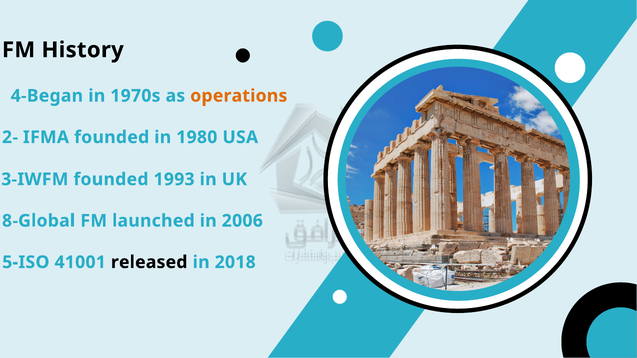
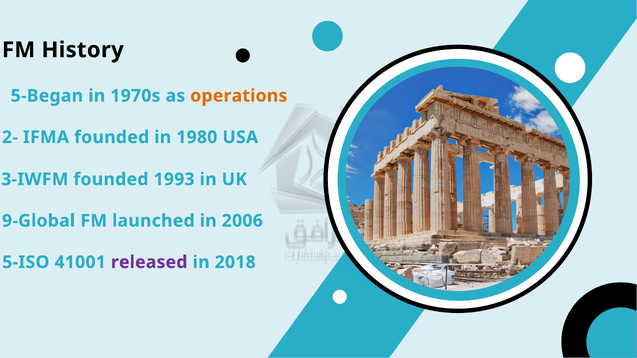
4-Began: 4-Began -> 5-Began
8-Global: 8-Global -> 9-Global
released colour: black -> purple
